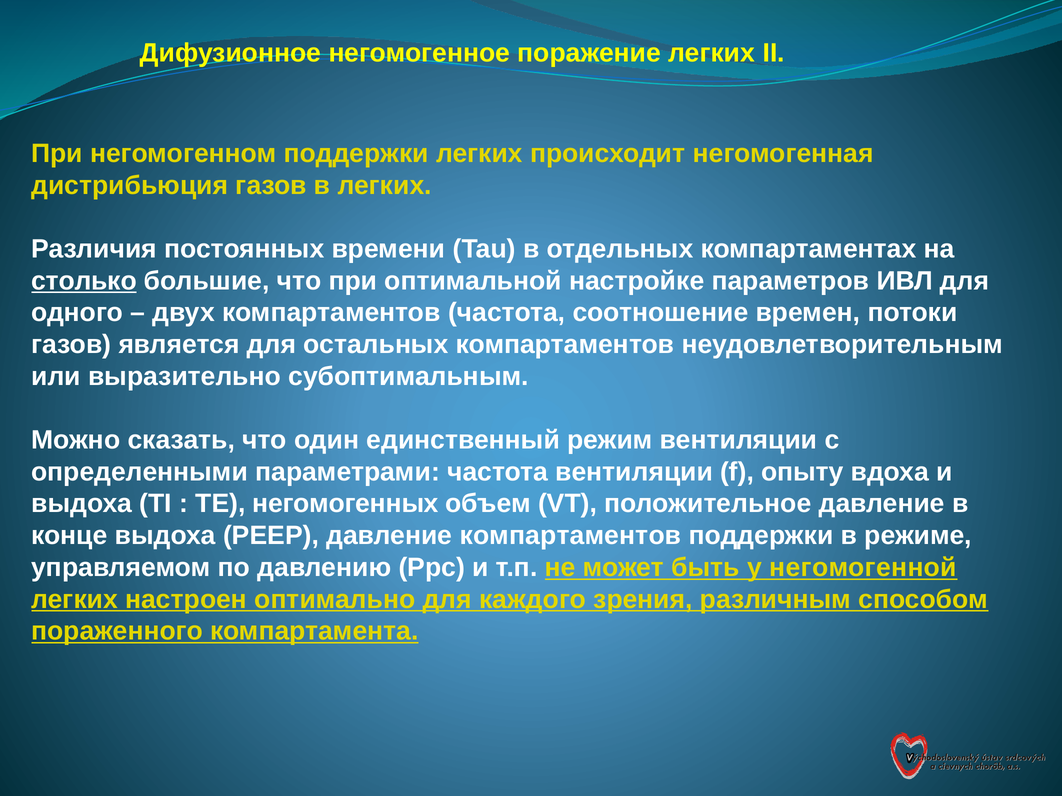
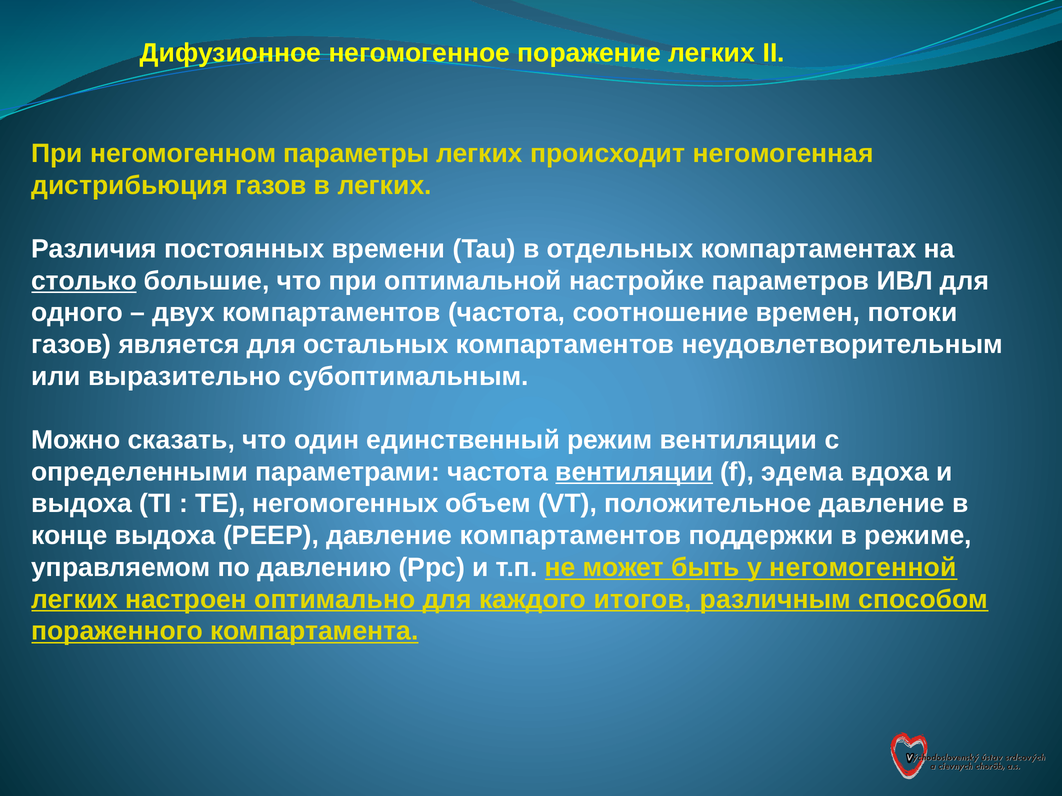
негомогенном поддержки: поддержки -> параметры
вентиляции at (634, 472) underline: none -> present
опыту: опыту -> эдема
зрения: зрения -> итогов
